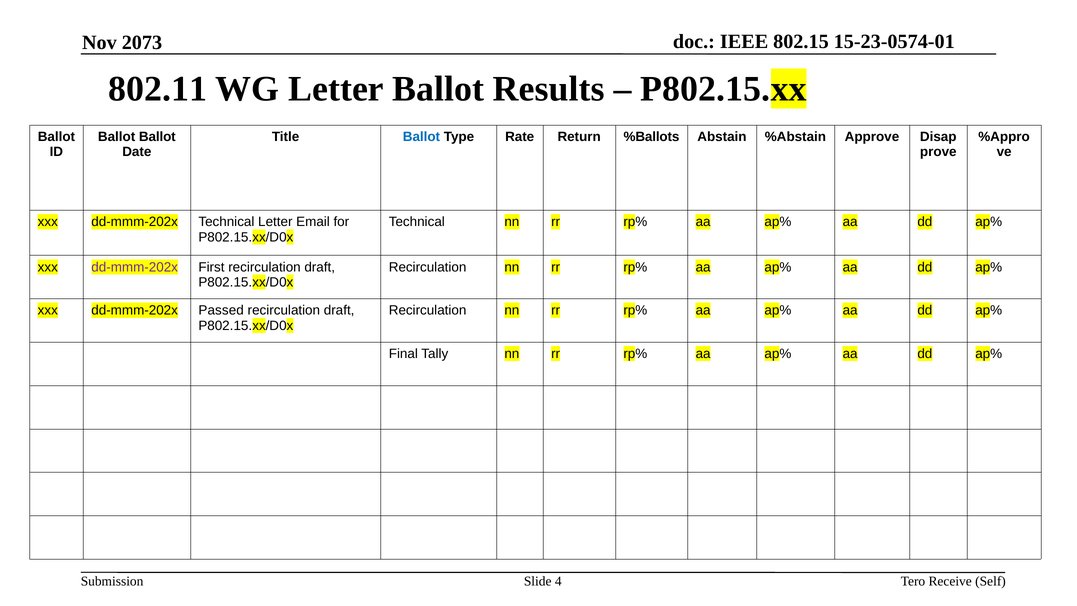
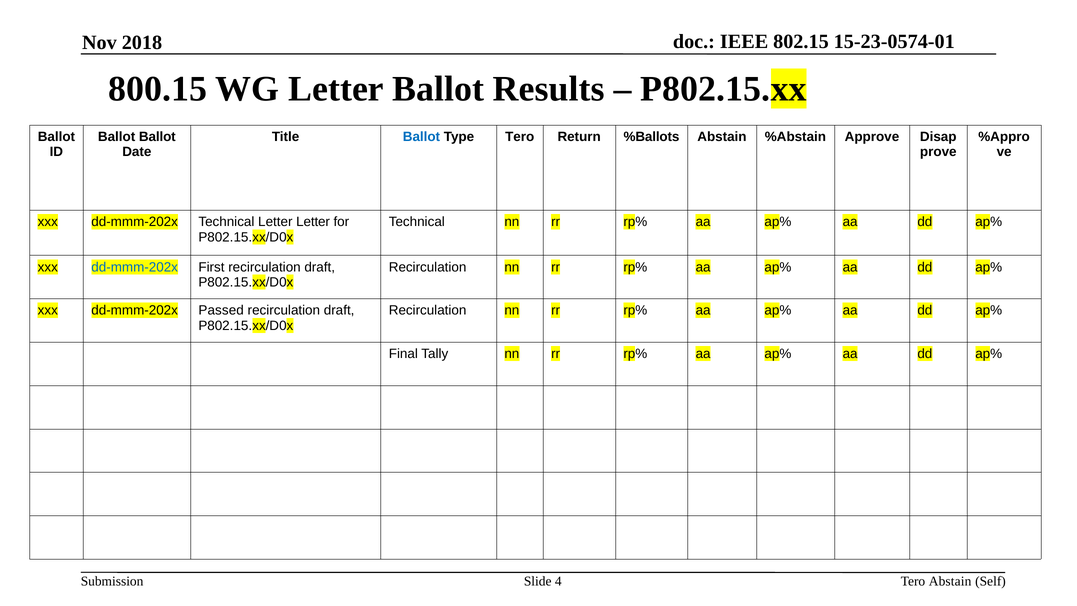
2073: 2073 -> 2018
802.11: 802.11 -> 800.15
Type Rate: Rate -> Tero
Letter Email: Email -> Letter
dd-mmm-202x at (135, 267) colour: purple -> blue
Tero Receive: Receive -> Abstain
